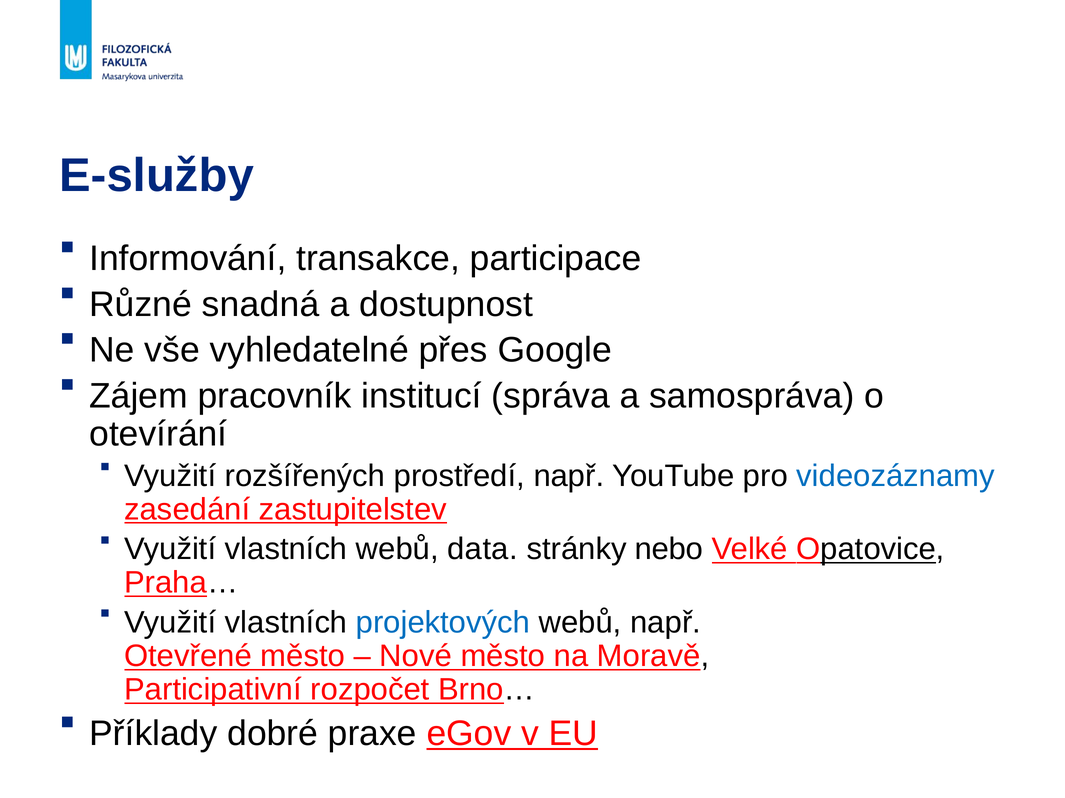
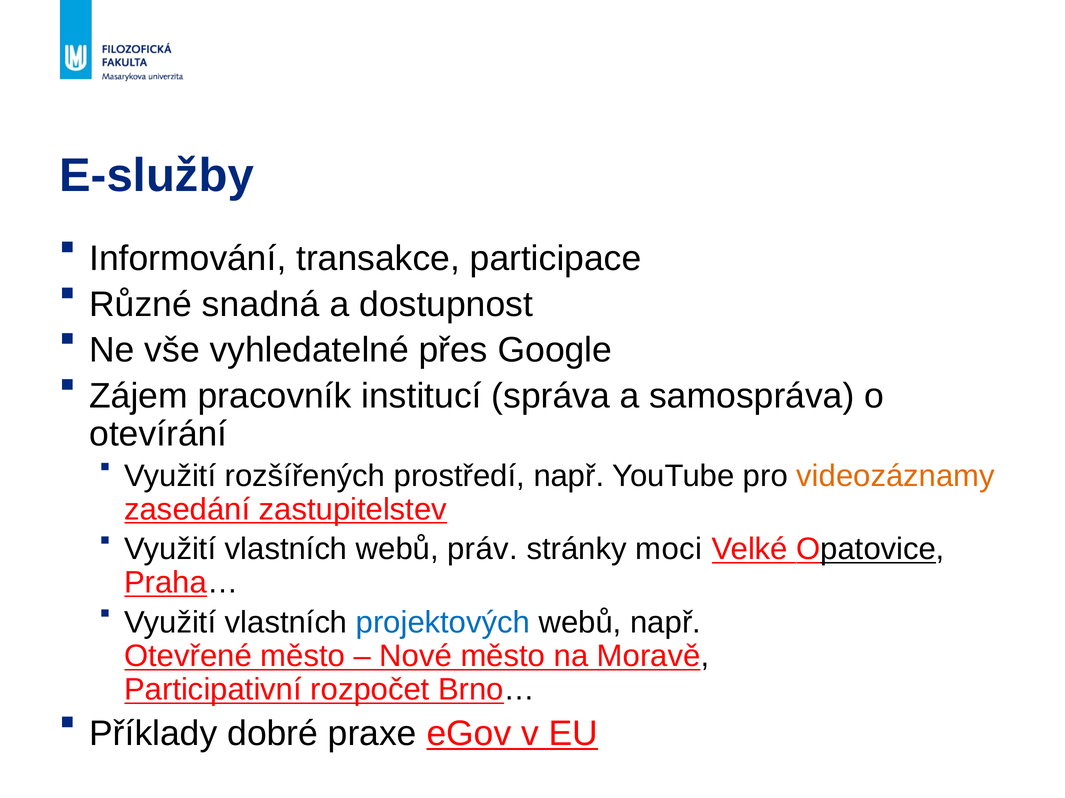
videozáznamy colour: blue -> orange
data: data -> práv
nebo: nebo -> moci
